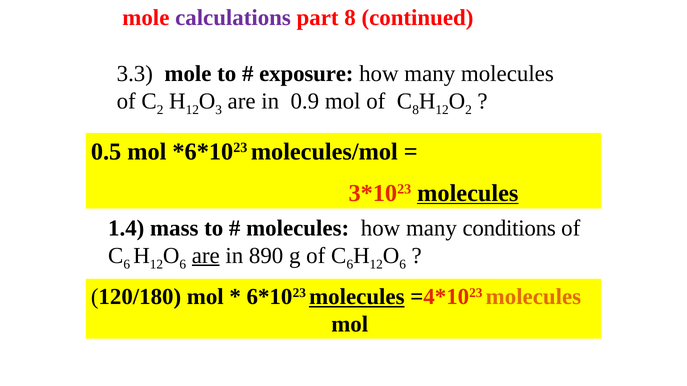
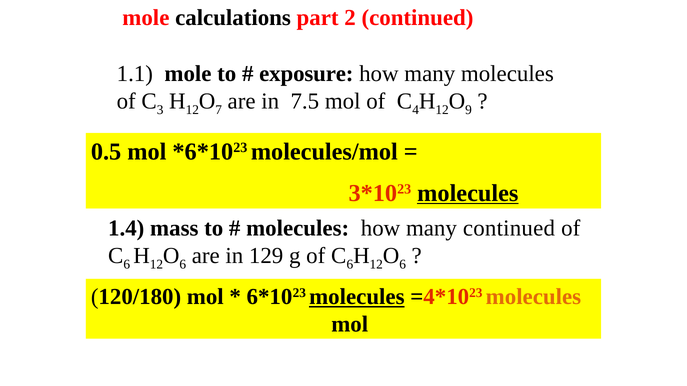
calculations colour: purple -> black
part 8: 8 -> 2
3.3: 3.3 -> 1.1
2 at (160, 110): 2 -> 3
3: 3 -> 7
0.9: 0.9 -> 7.5
8 at (416, 110): 8 -> 4
2 at (468, 110): 2 -> 9
many conditions: conditions -> continued
are at (206, 256) underline: present -> none
890: 890 -> 129
